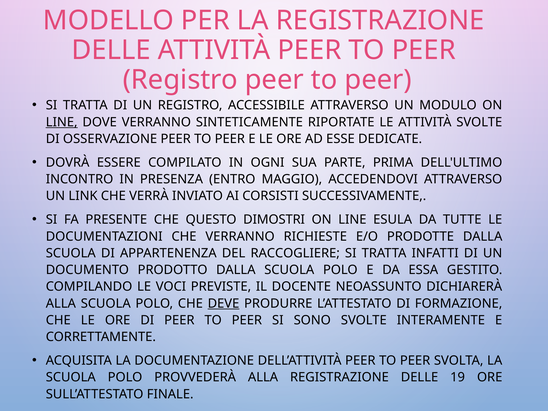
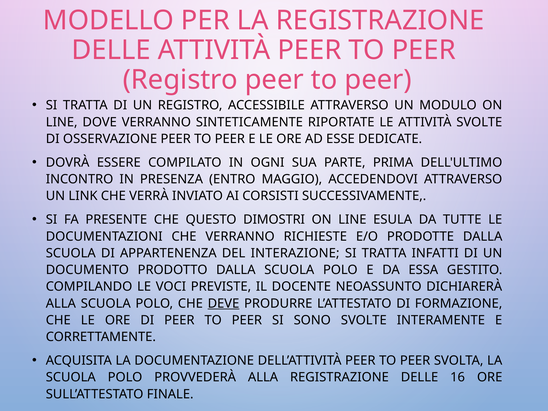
LINE at (62, 122) underline: present -> none
RACCOGLIERE: RACCOGLIERE -> INTERAZIONE
19: 19 -> 16
